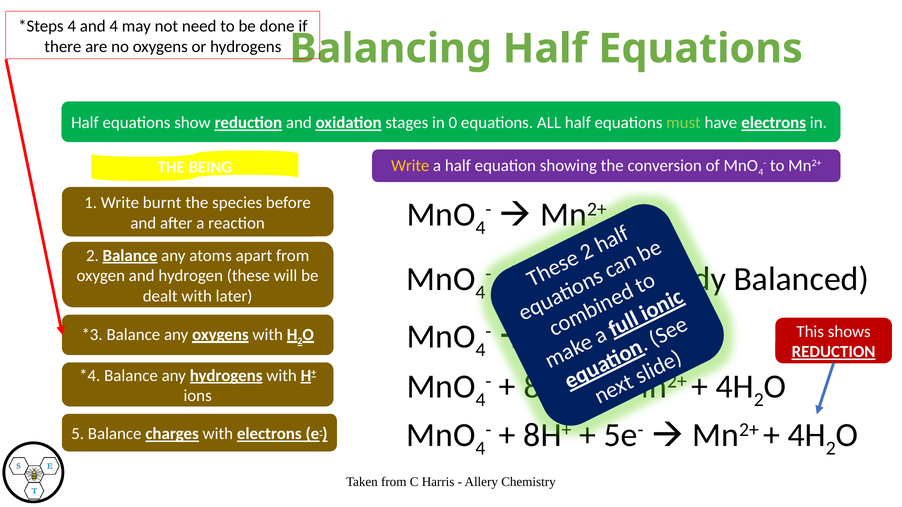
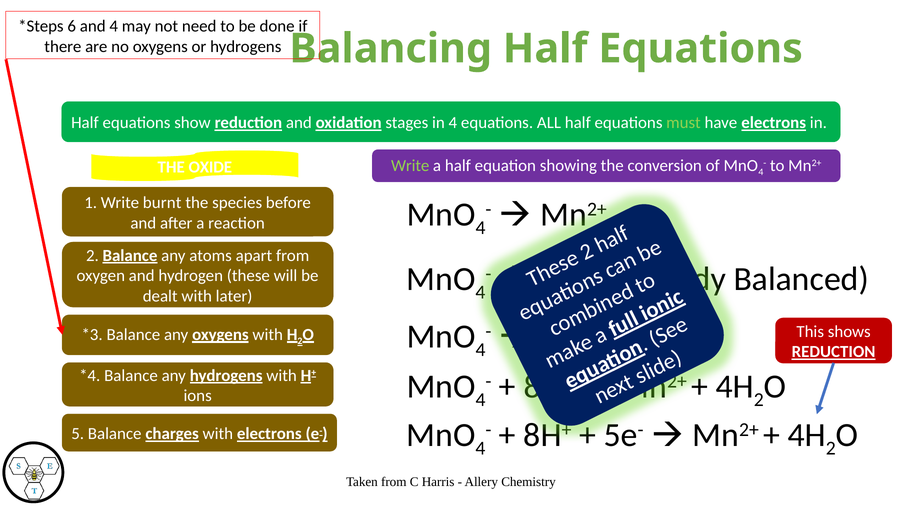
4 at (72, 26): 4 -> 6
in 0: 0 -> 4
Write at (410, 166) colour: yellow -> light green
BEING: BEING -> OXIDE
